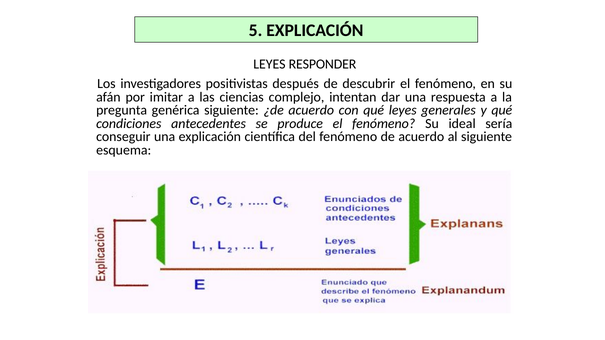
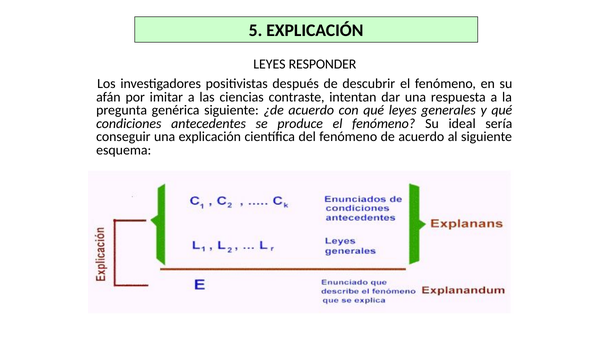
complejo: complejo -> contraste
